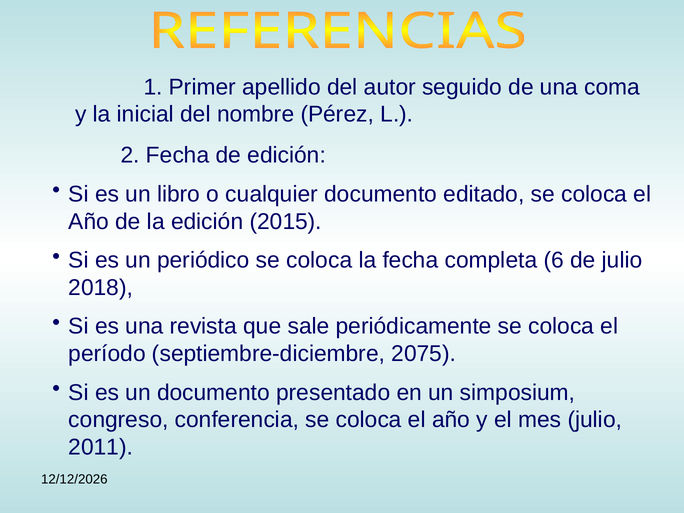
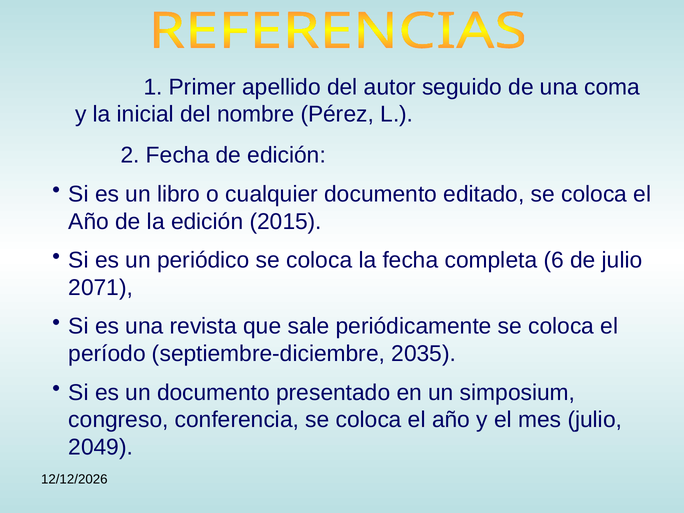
2018: 2018 -> 2071
2075: 2075 -> 2035
2011: 2011 -> 2049
